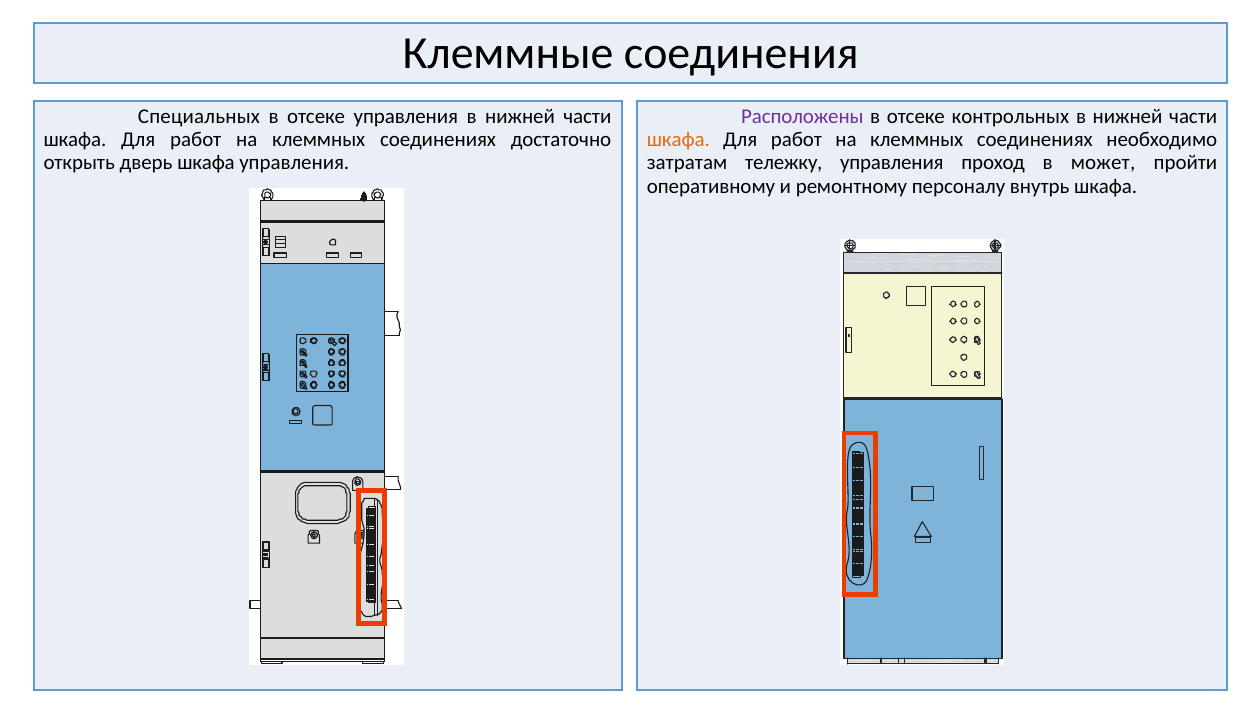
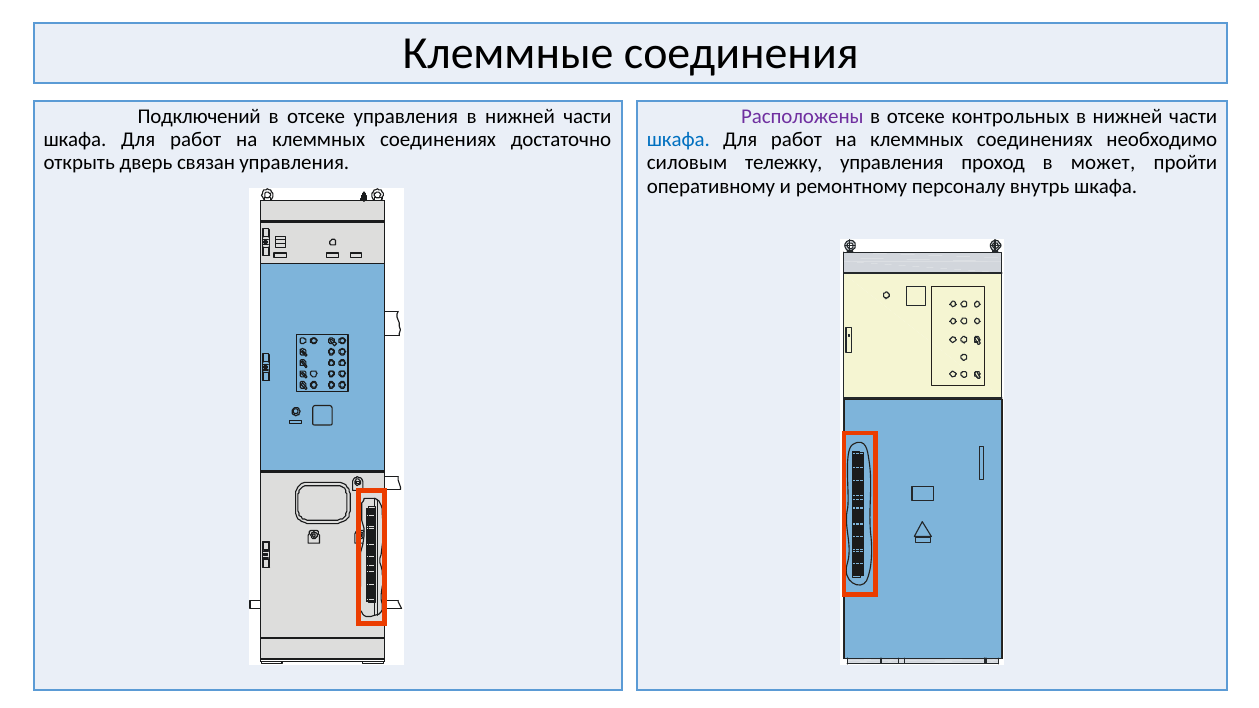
Специальных: Специальных -> Подключений
шкафа at (678, 140) colour: orange -> blue
дверь шкафа: шкафа -> связан
затратам: затратам -> силовым
